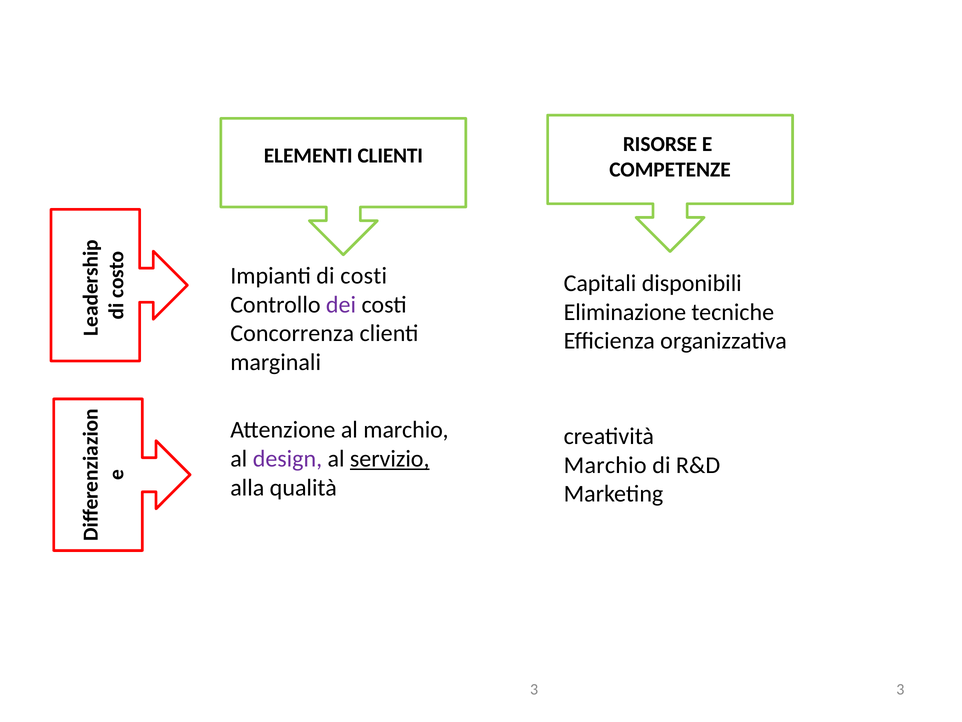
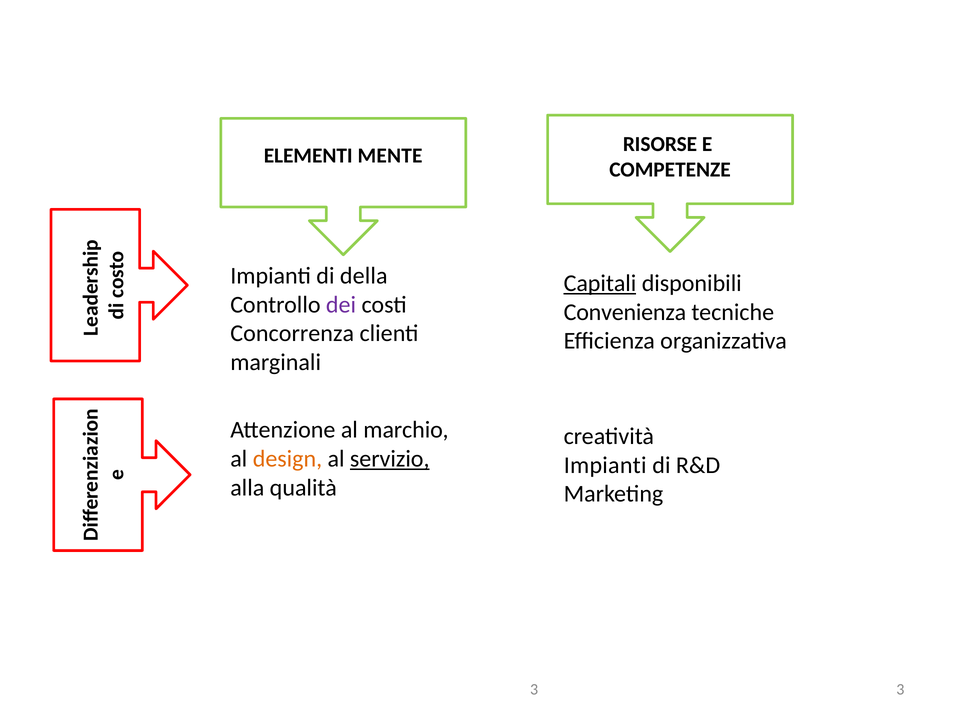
ELEMENTI CLIENTI: CLIENTI -> MENTE
di costi: costi -> della
Capitali underline: none -> present
Eliminazione: Eliminazione -> Convenienza
design colour: purple -> orange
Marchio at (605, 465): Marchio -> Impianti
